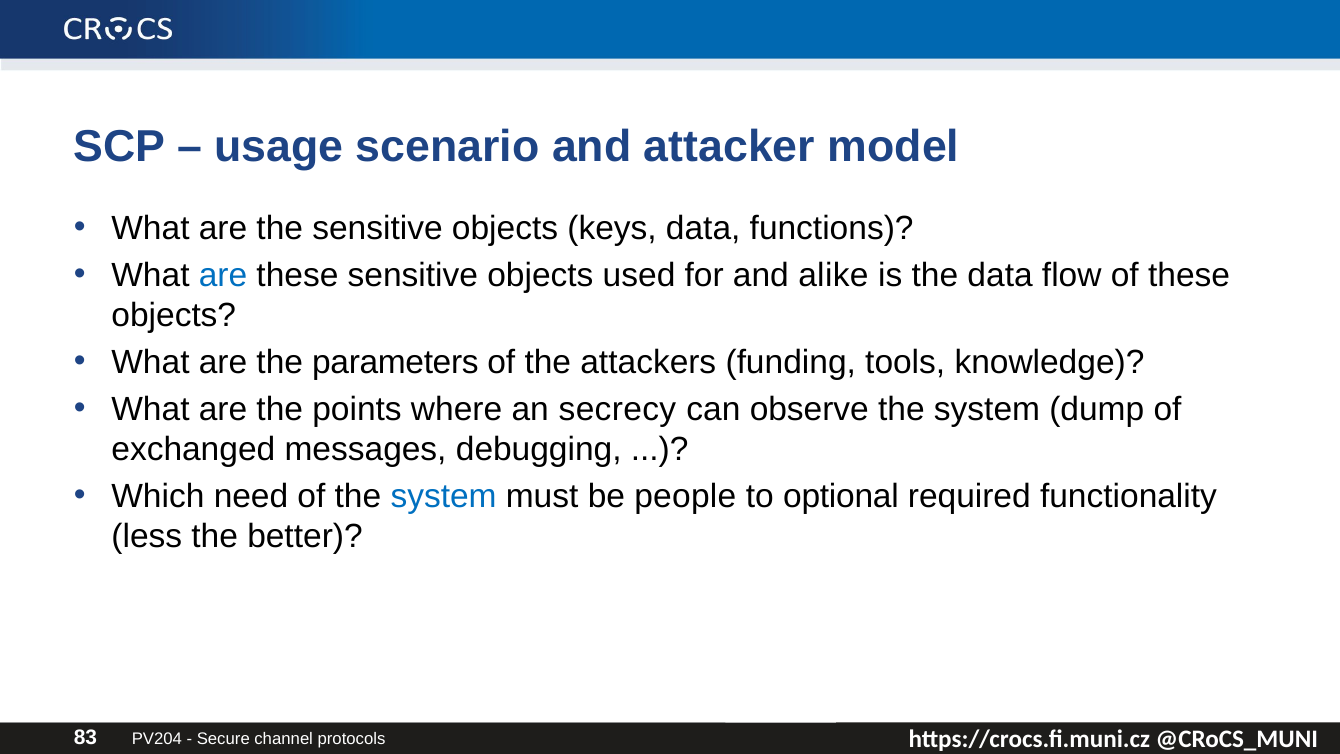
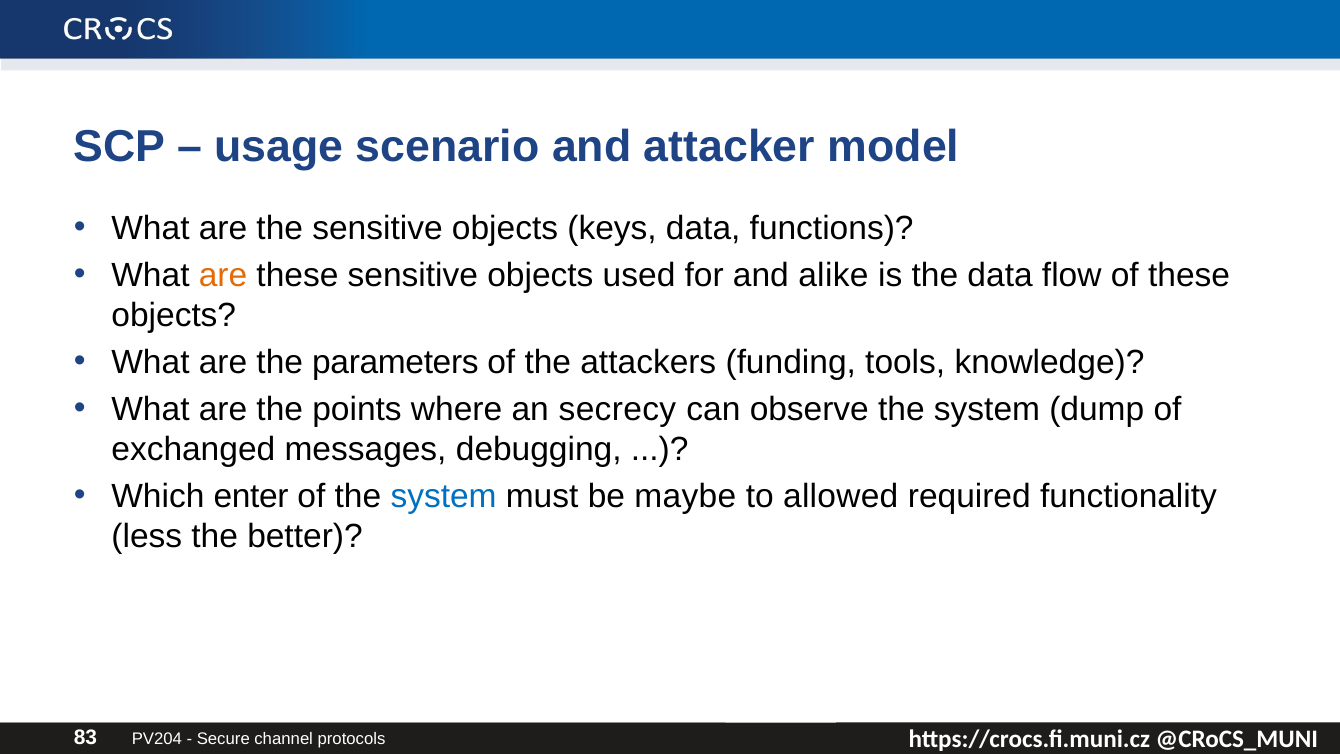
are at (223, 275) colour: blue -> orange
need: need -> enter
people: people -> maybe
optional: optional -> allowed
